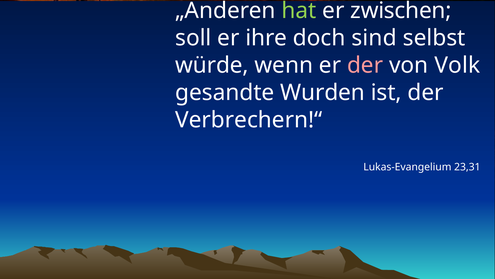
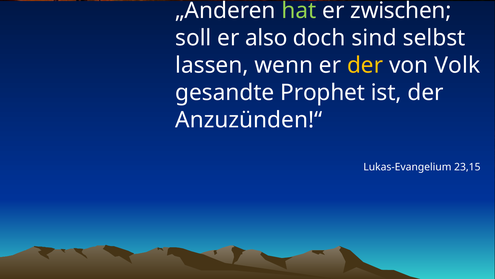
ihre: ihre -> also
würde: würde -> lassen
der at (365, 65) colour: pink -> yellow
Wurden: Wurden -> Prophet
Verbrechern!“: Verbrechern!“ -> Anzuzünden!“
23,31: 23,31 -> 23,15
